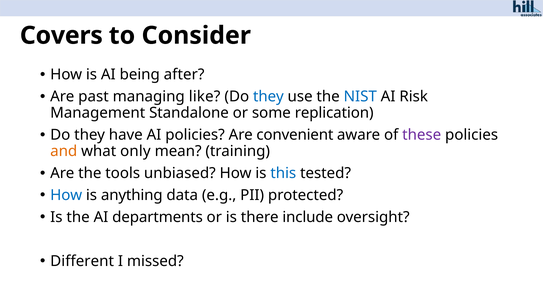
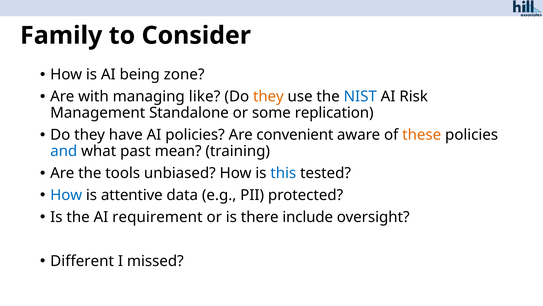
Covers: Covers -> Family
after: after -> zone
past: past -> with
they at (268, 96) colour: blue -> orange
these colour: purple -> orange
and colour: orange -> blue
only: only -> past
anything: anything -> attentive
departments: departments -> requirement
